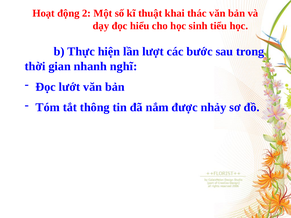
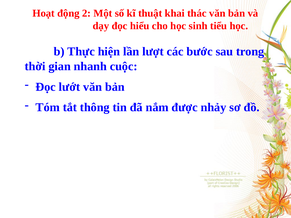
nghĩ: nghĩ -> cuộc
